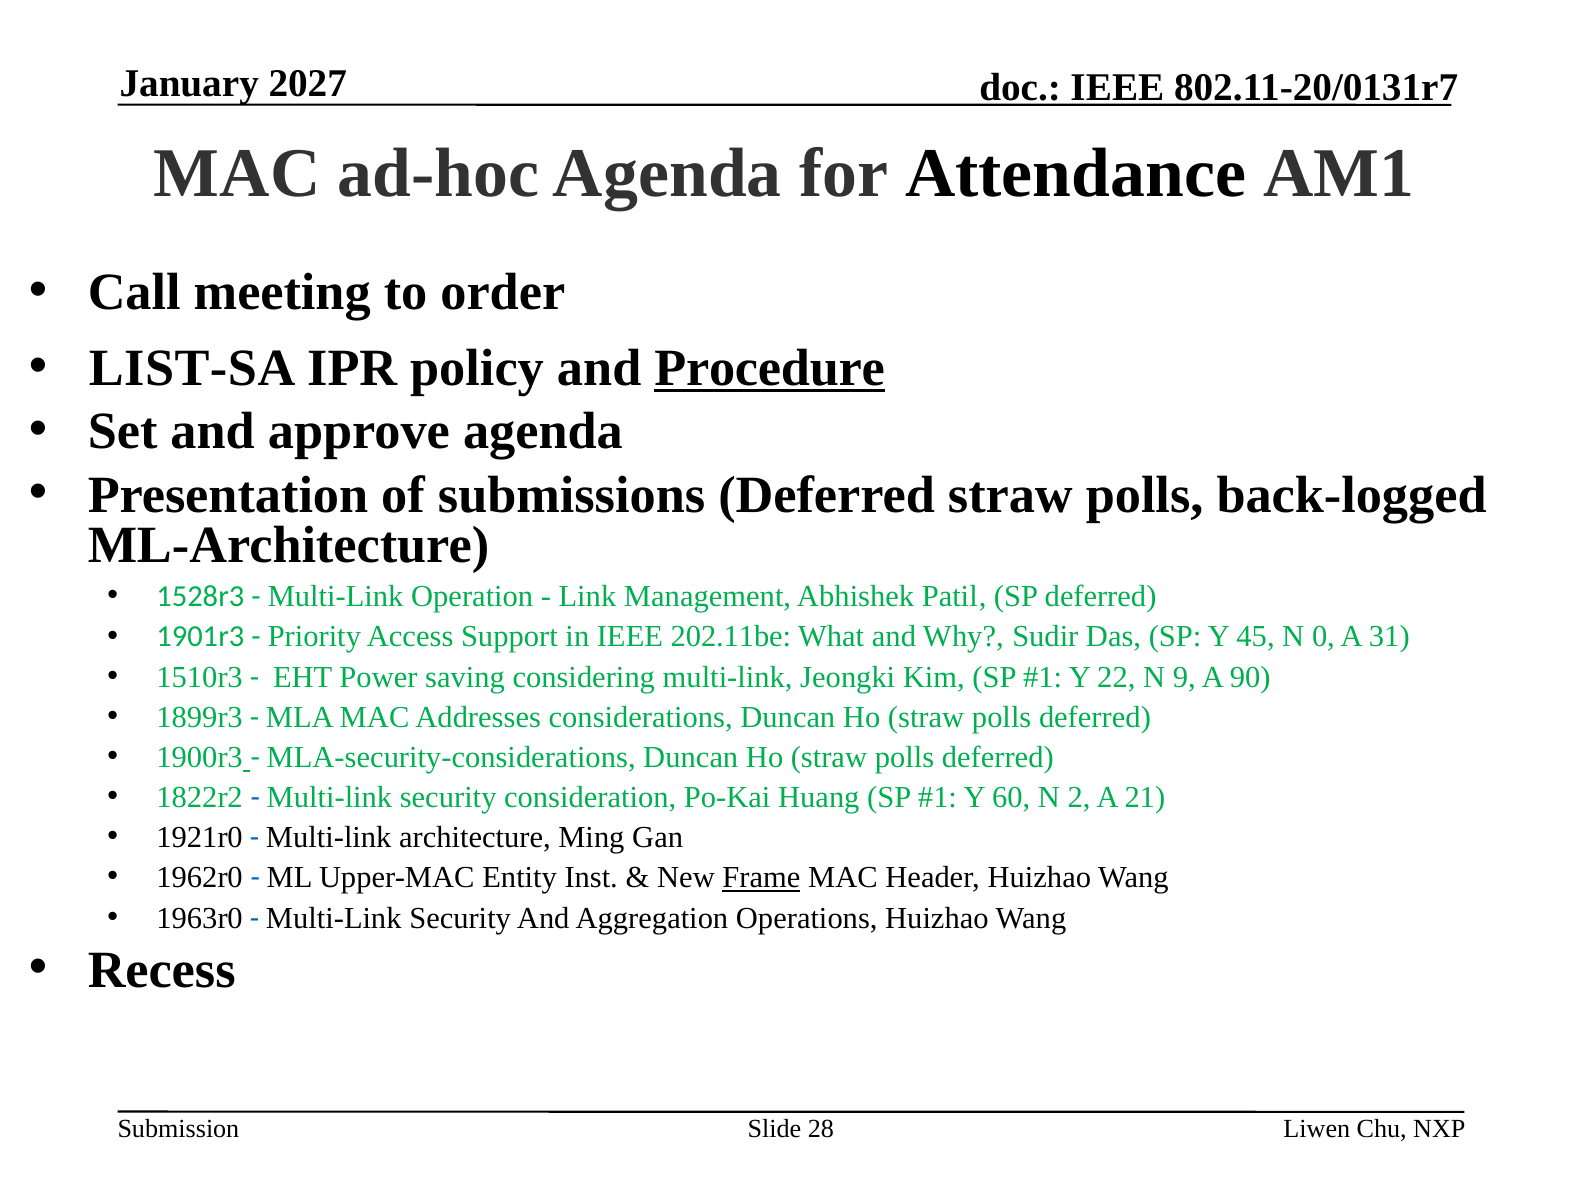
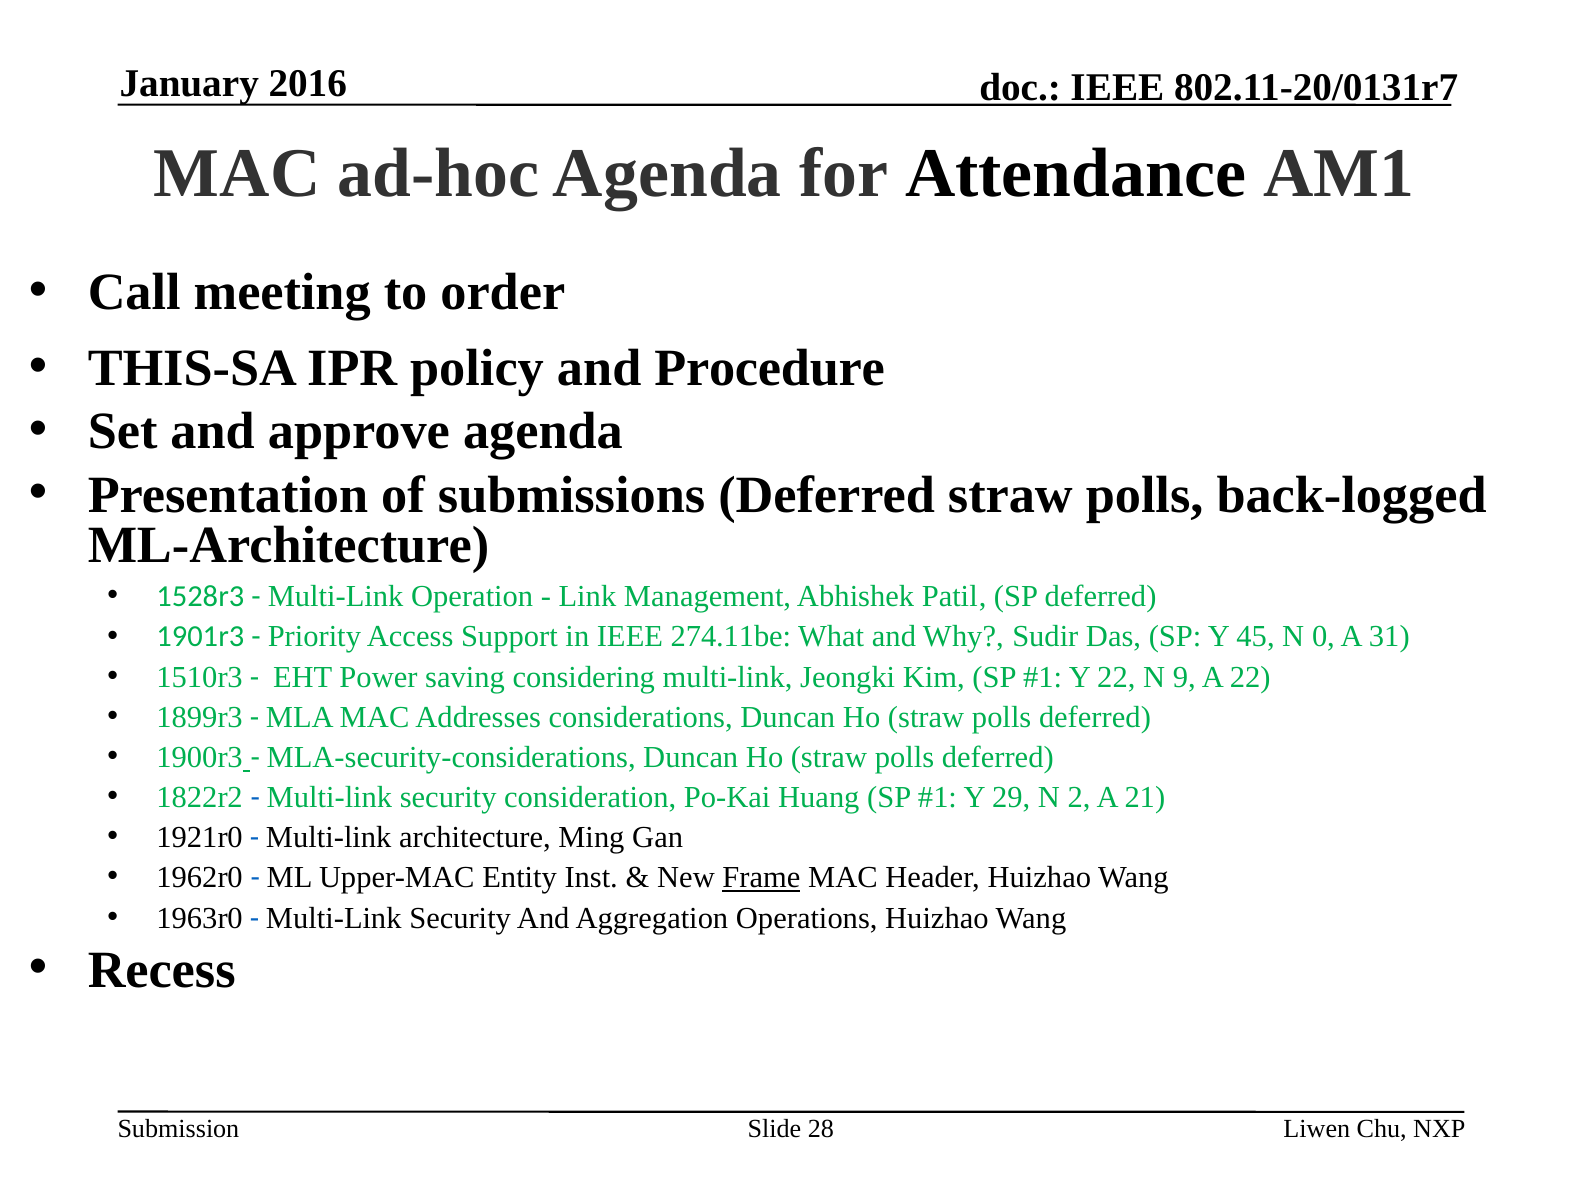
2027: 2027 -> 2016
LIST-SA: LIST-SA -> THIS-SA
Procedure underline: present -> none
202.11be: 202.11be -> 274.11be
A 90: 90 -> 22
60: 60 -> 29
